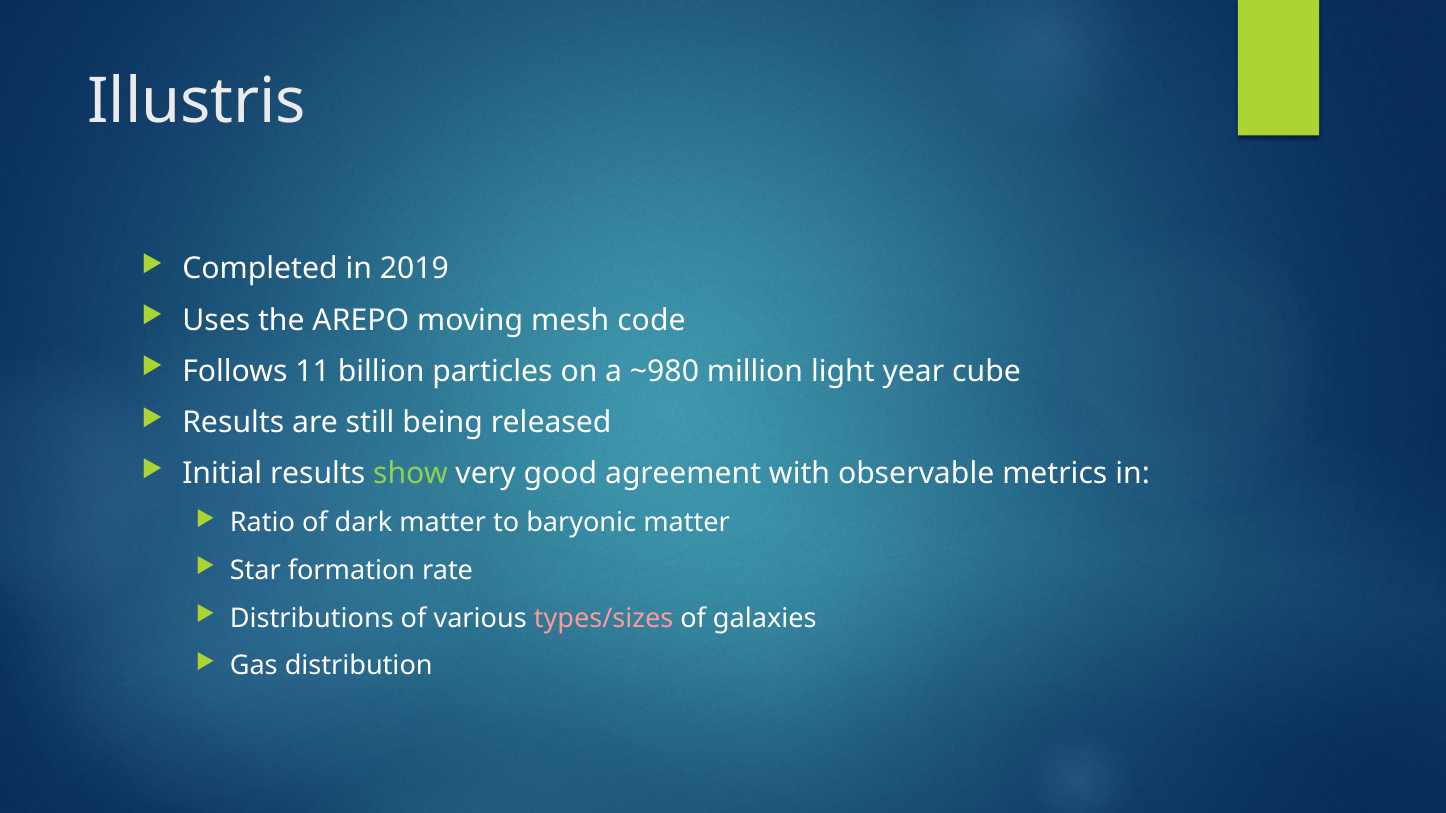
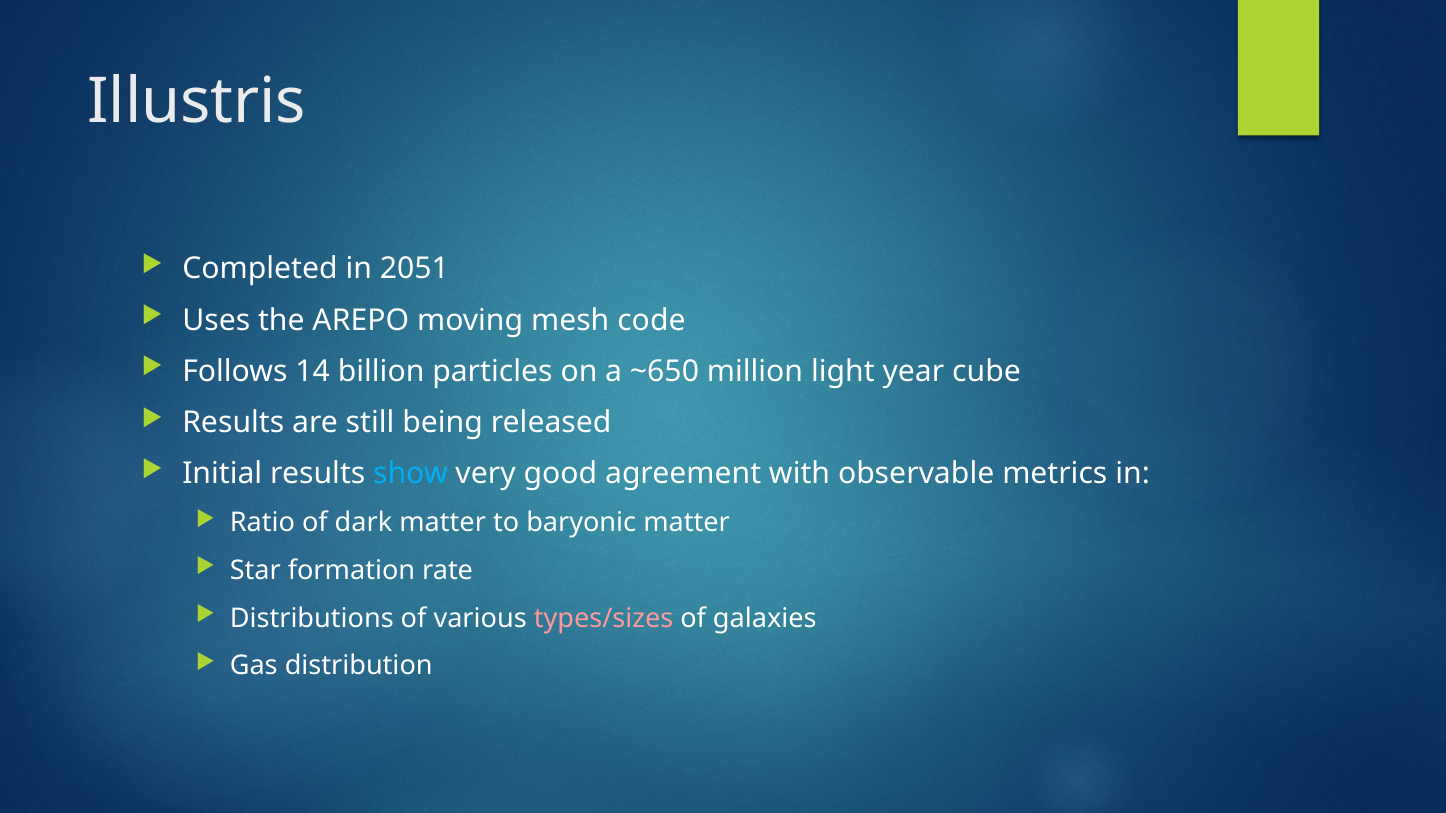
2019: 2019 -> 2051
11: 11 -> 14
~980: ~980 -> ~650
show colour: light green -> light blue
